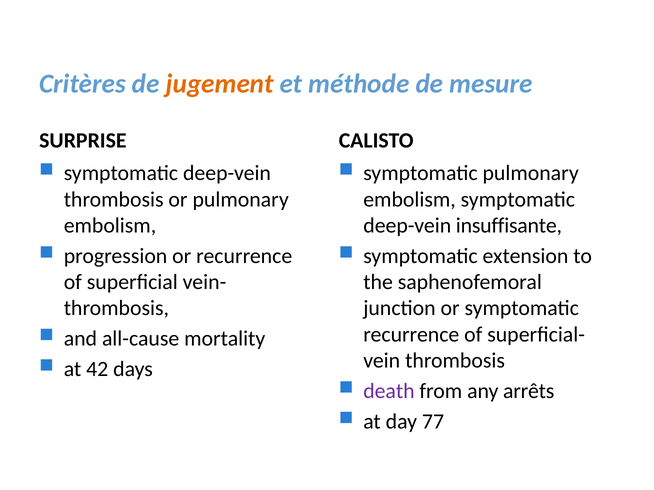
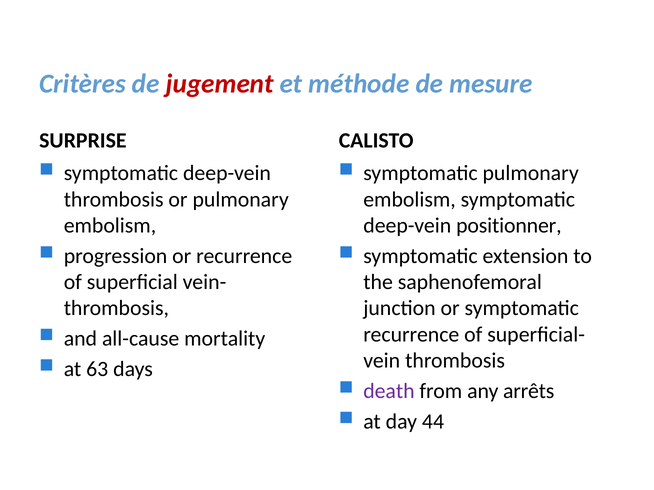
jugement colour: orange -> red
insuffisante: insuffisante -> positionner
42: 42 -> 63
77: 77 -> 44
